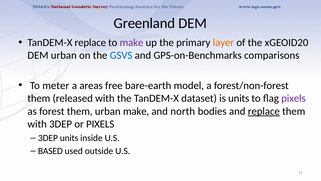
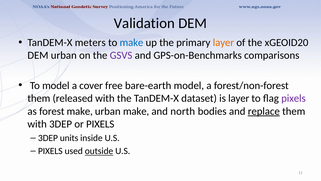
Greenland: Greenland -> Validation
TanDEM-X replace: replace -> meters
make at (131, 42) colour: purple -> blue
GSVS colour: blue -> purple
To meter: meter -> model
areas: areas -> cover
is units: units -> layer
forest them: them -> make
BASED at (50, 151): BASED -> PIXELS
outside underline: none -> present
